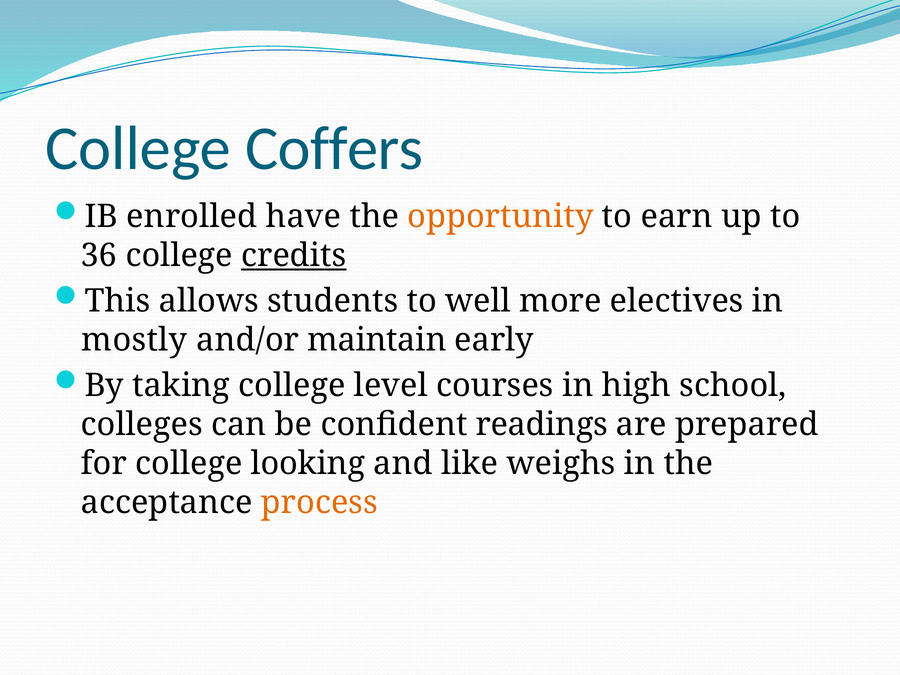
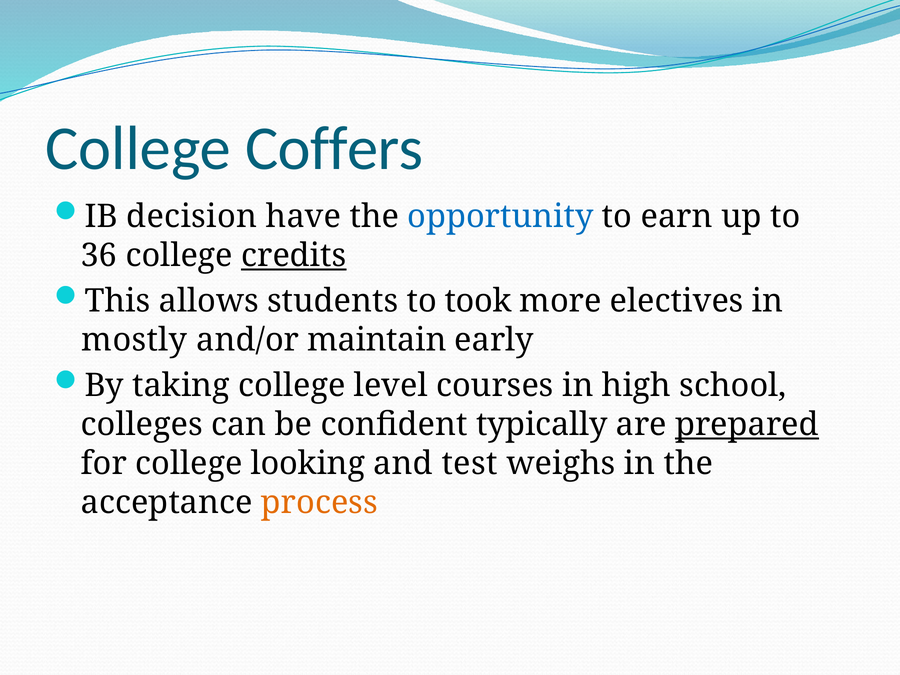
enrolled: enrolled -> decision
opportunity colour: orange -> blue
well: well -> took
readings: readings -> typically
prepared underline: none -> present
like: like -> test
